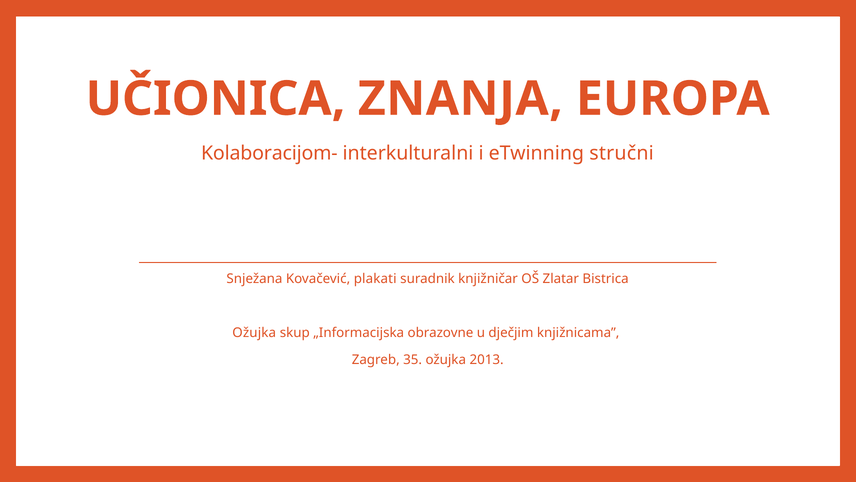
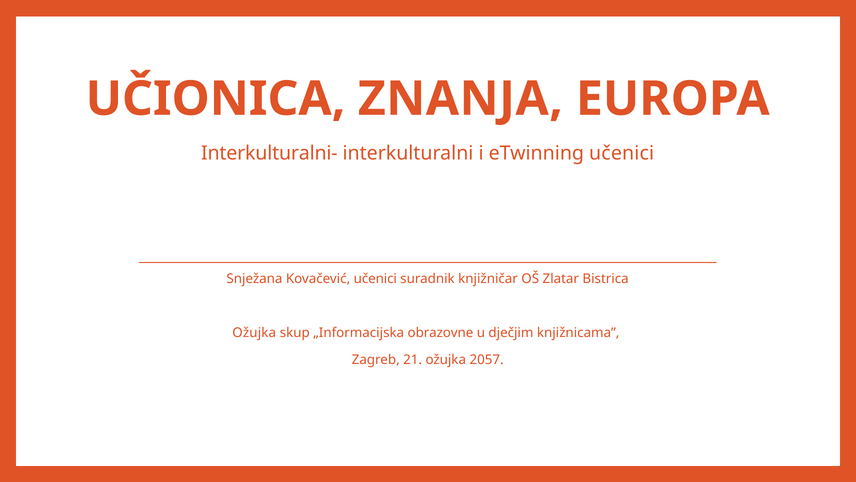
Kolaboracijom-: Kolaboracijom- -> Interkulturalni-
eTwinning stručni: stručni -> učenici
Kovačević plakati: plakati -> učenici
35: 35 -> 21
2013: 2013 -> 2057
